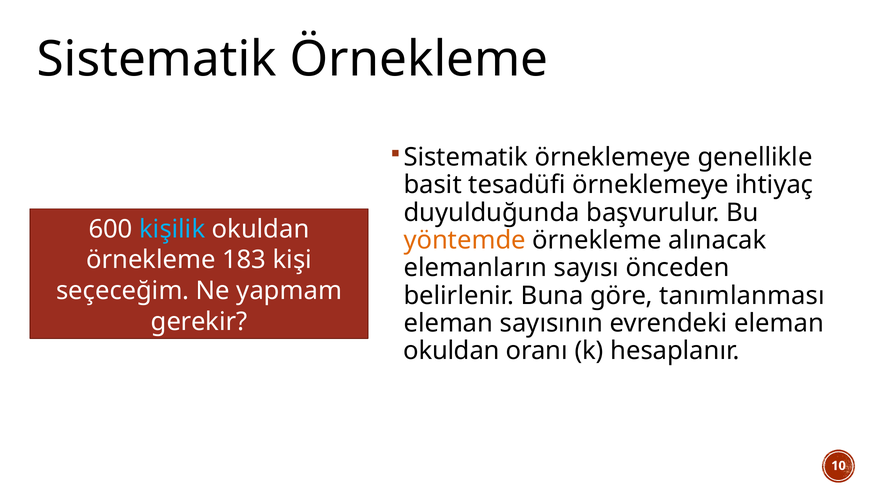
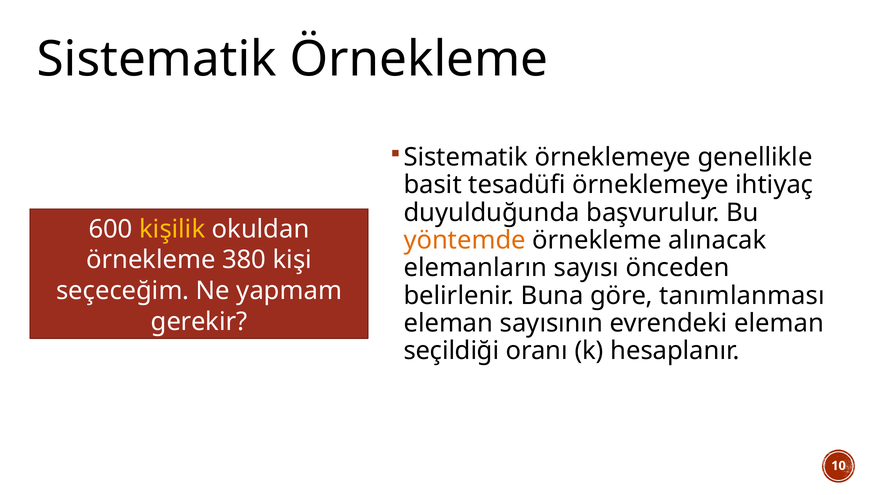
kişilik colour: light blue -> yellow
183: 183 -> 380
okuldan at (451, 351): okuldan -> seçildiği
